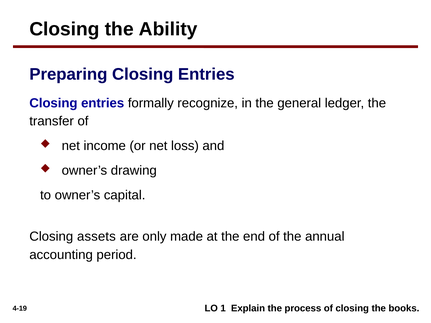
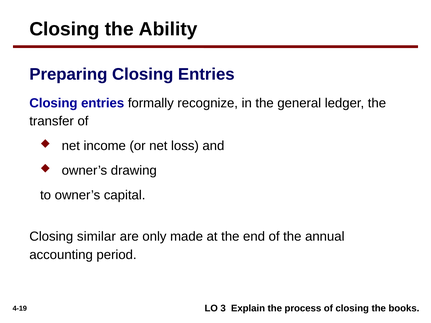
assets: assets -> similar
1: 1 -> 3
